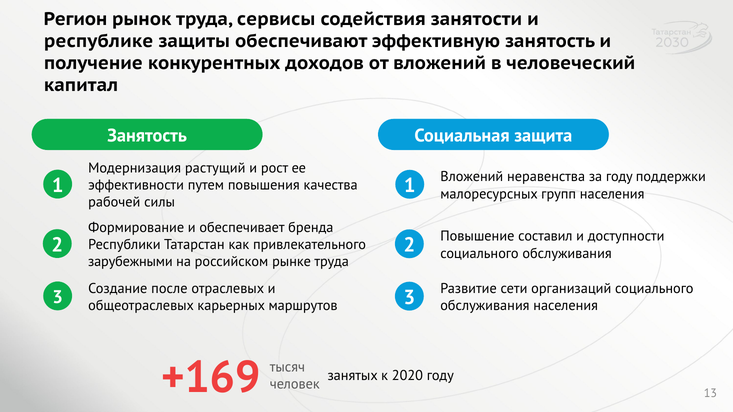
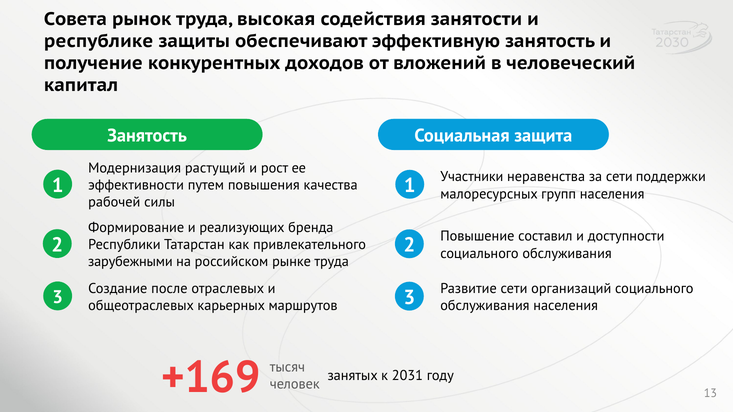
Регион: Регион -> Совета
сервисы: сервисы -> высокая
Вложений at (472, 177): Вложений -> Участники
за году: году -> сети
обеспечивает: обеспечивает -> реализующих
2020: 2020 -> 2031
